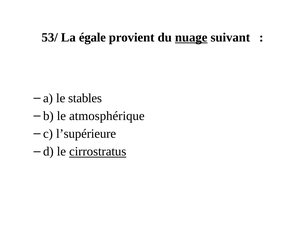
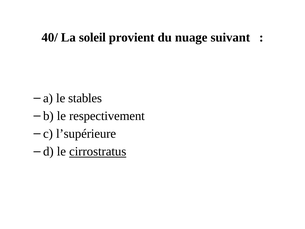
53/: 53/ -> 40/
égale: égale -> soleil
nuage underline: present -> none
atmosphérique: atmosphérique -> respectivement
